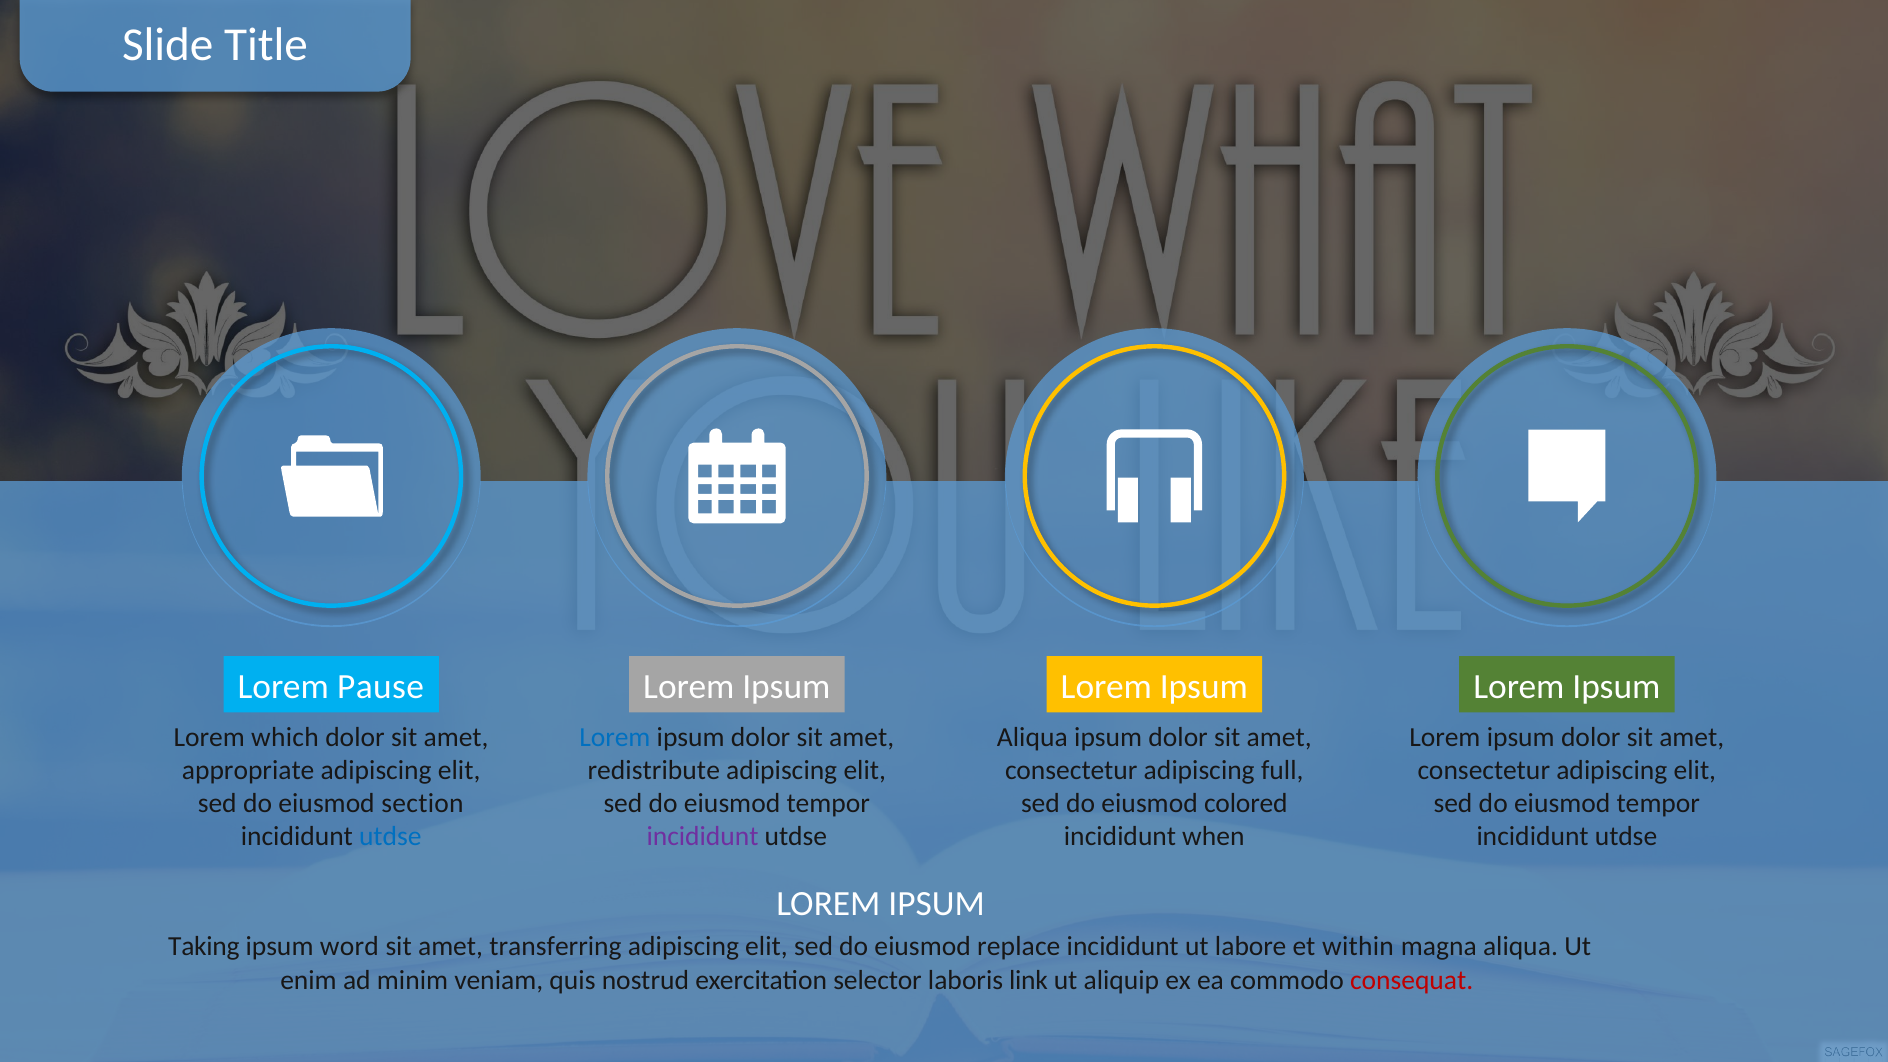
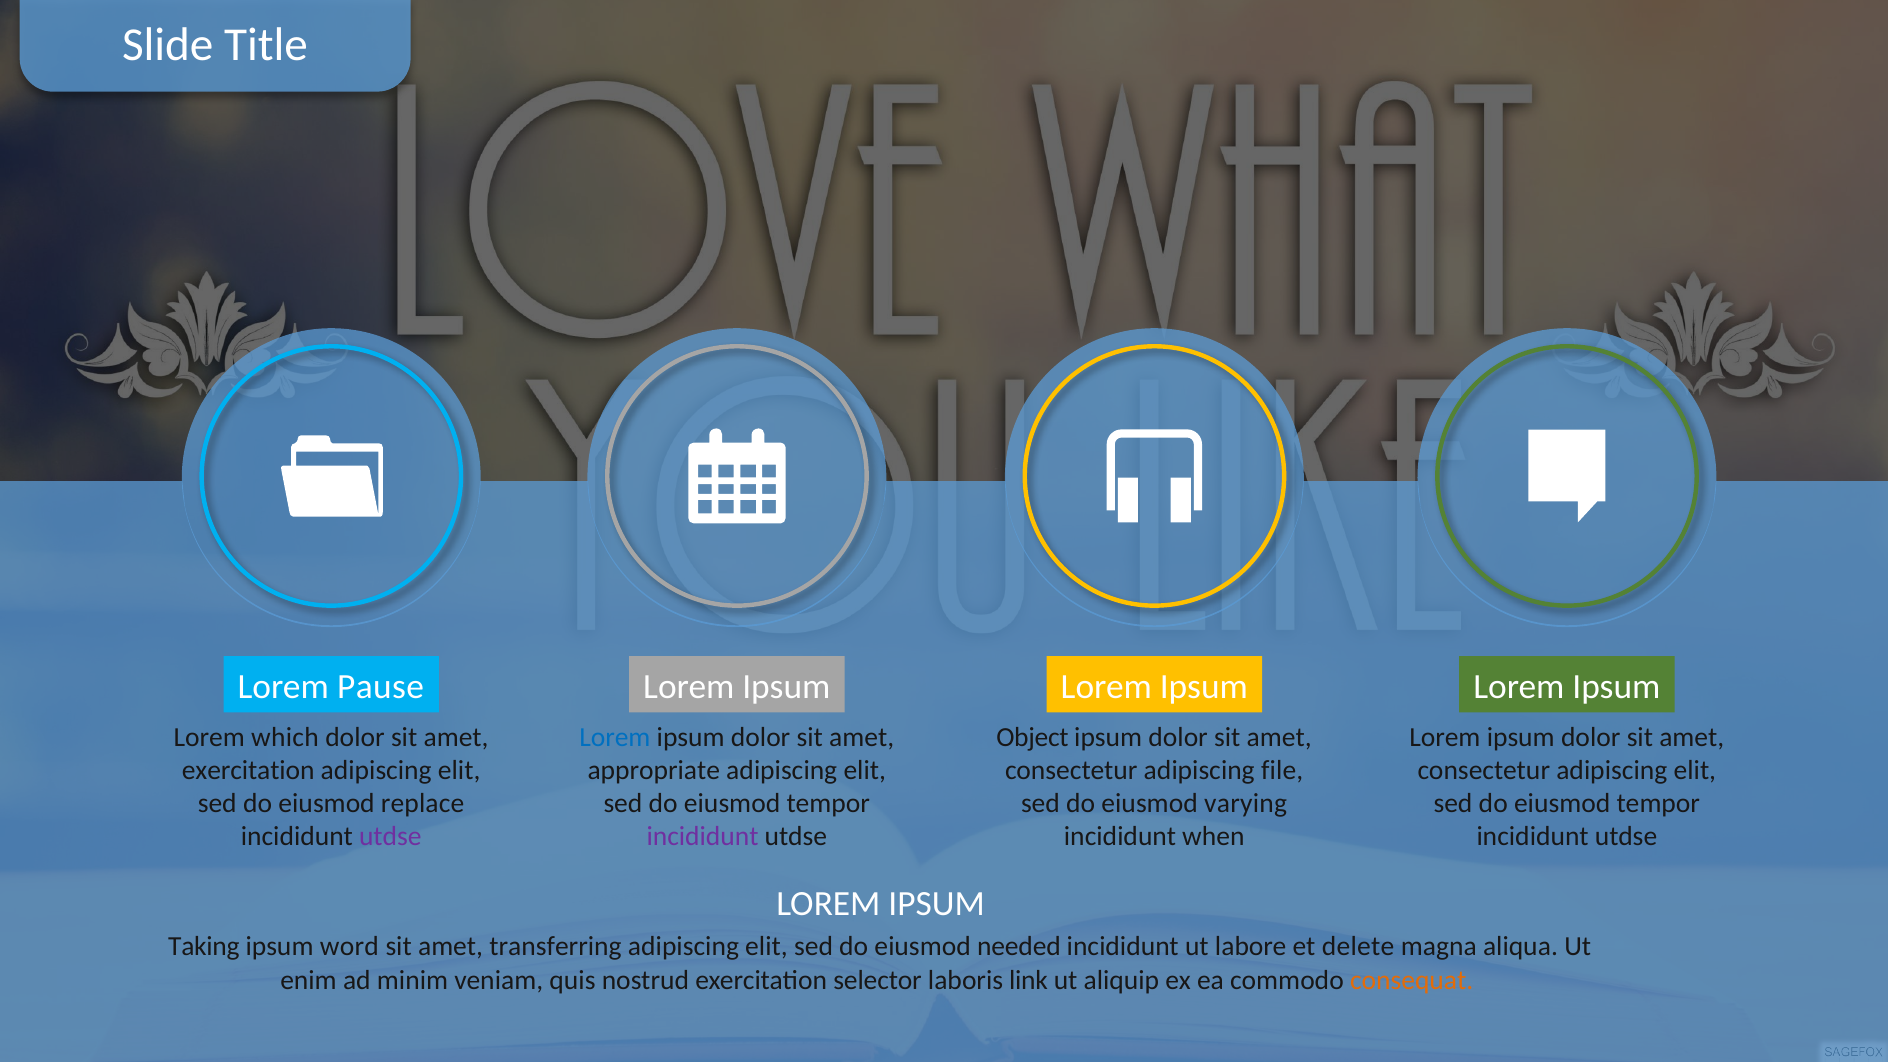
Aliqua at (1032, 738): Aliqua -> Object
appropriate at (248, 771): appropriate -> exercitation
redistribute: redistribute -> appropriate
full: full -> file
section: section -> replace
colored: colored -> varying
utdse at (390, 837) colour: blue -> purple
replace: replace -> needed
within: within -> delete
consequat colour: red -> orange
